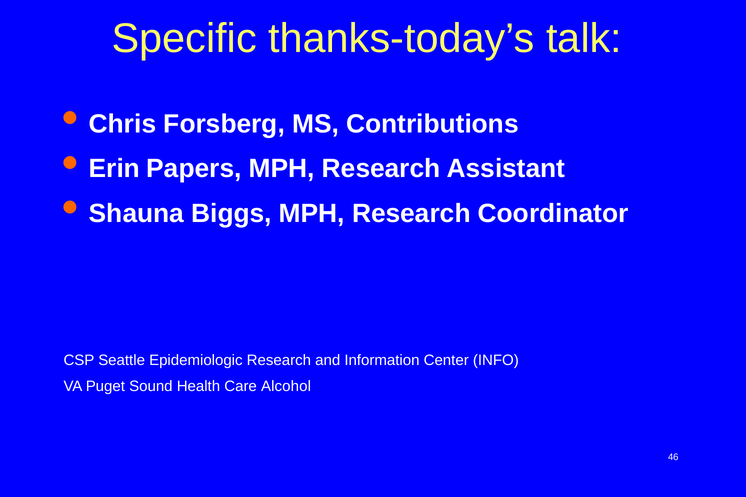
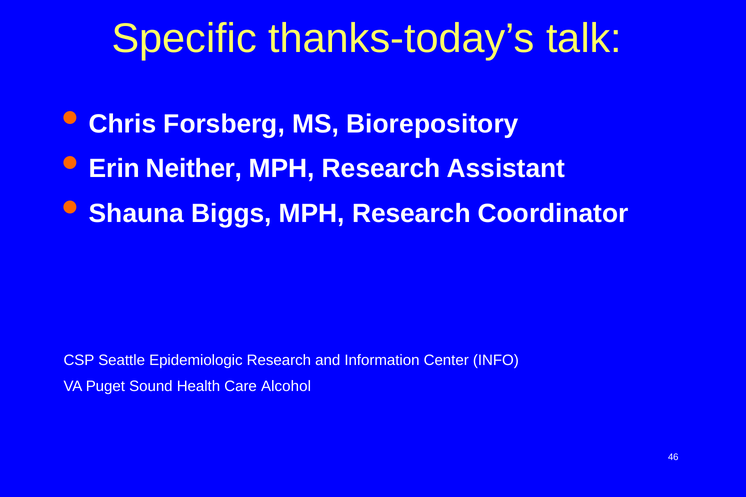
Contributions: Contributions -> Biorepository
Papers: Papers -> Neither
